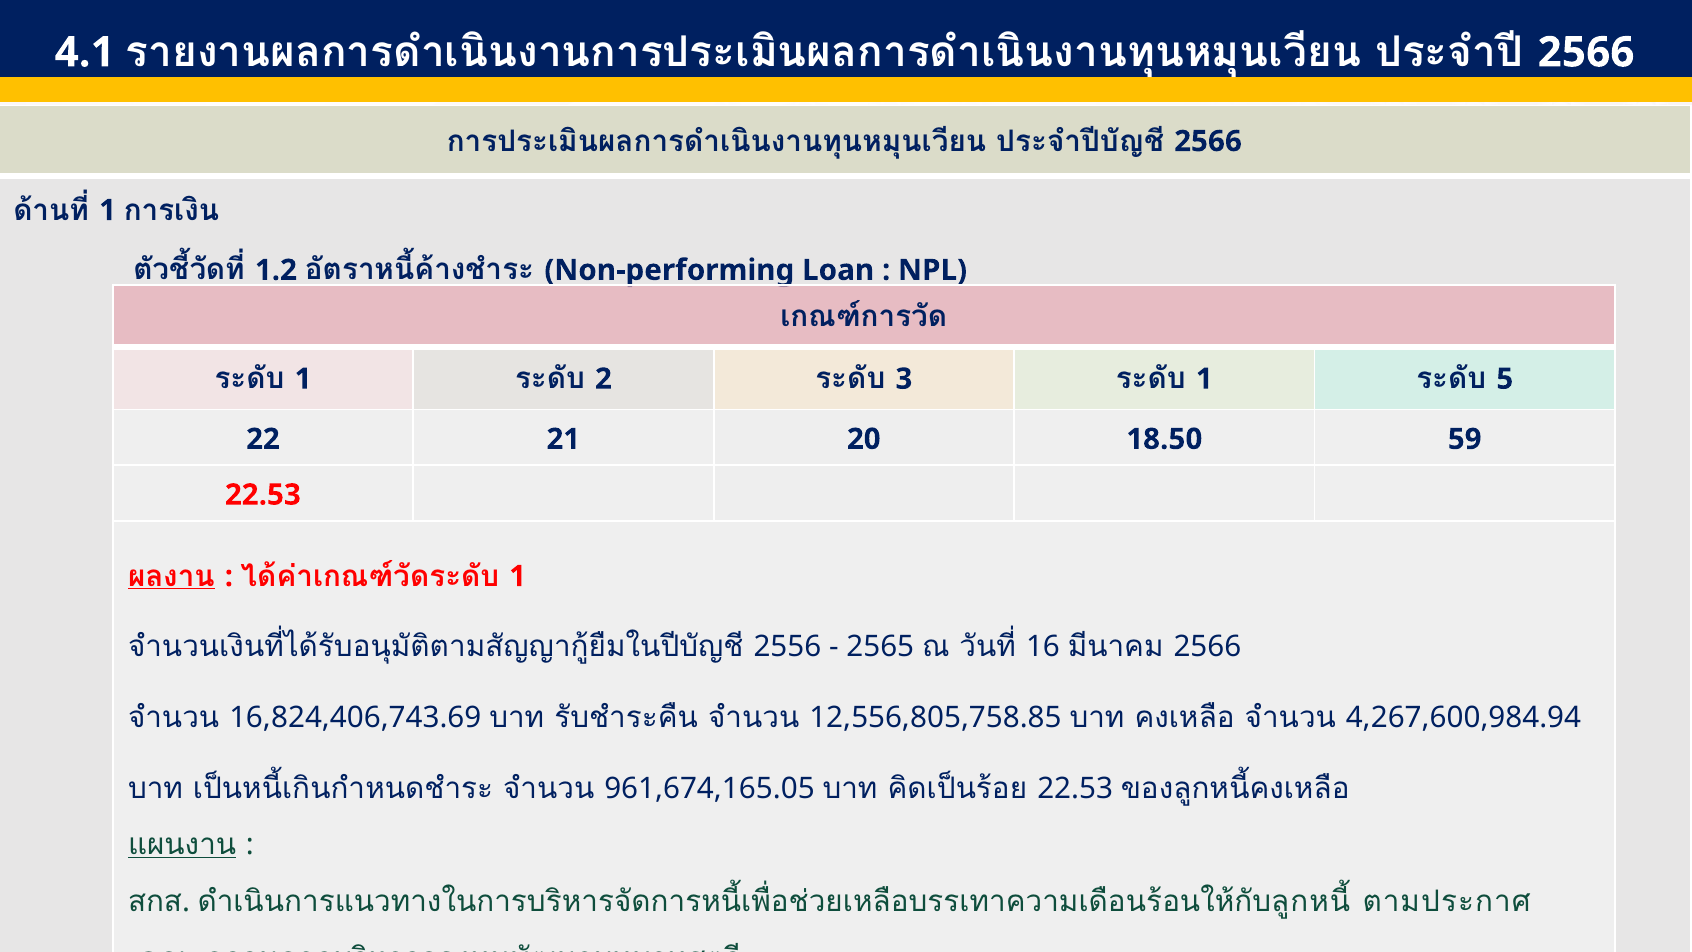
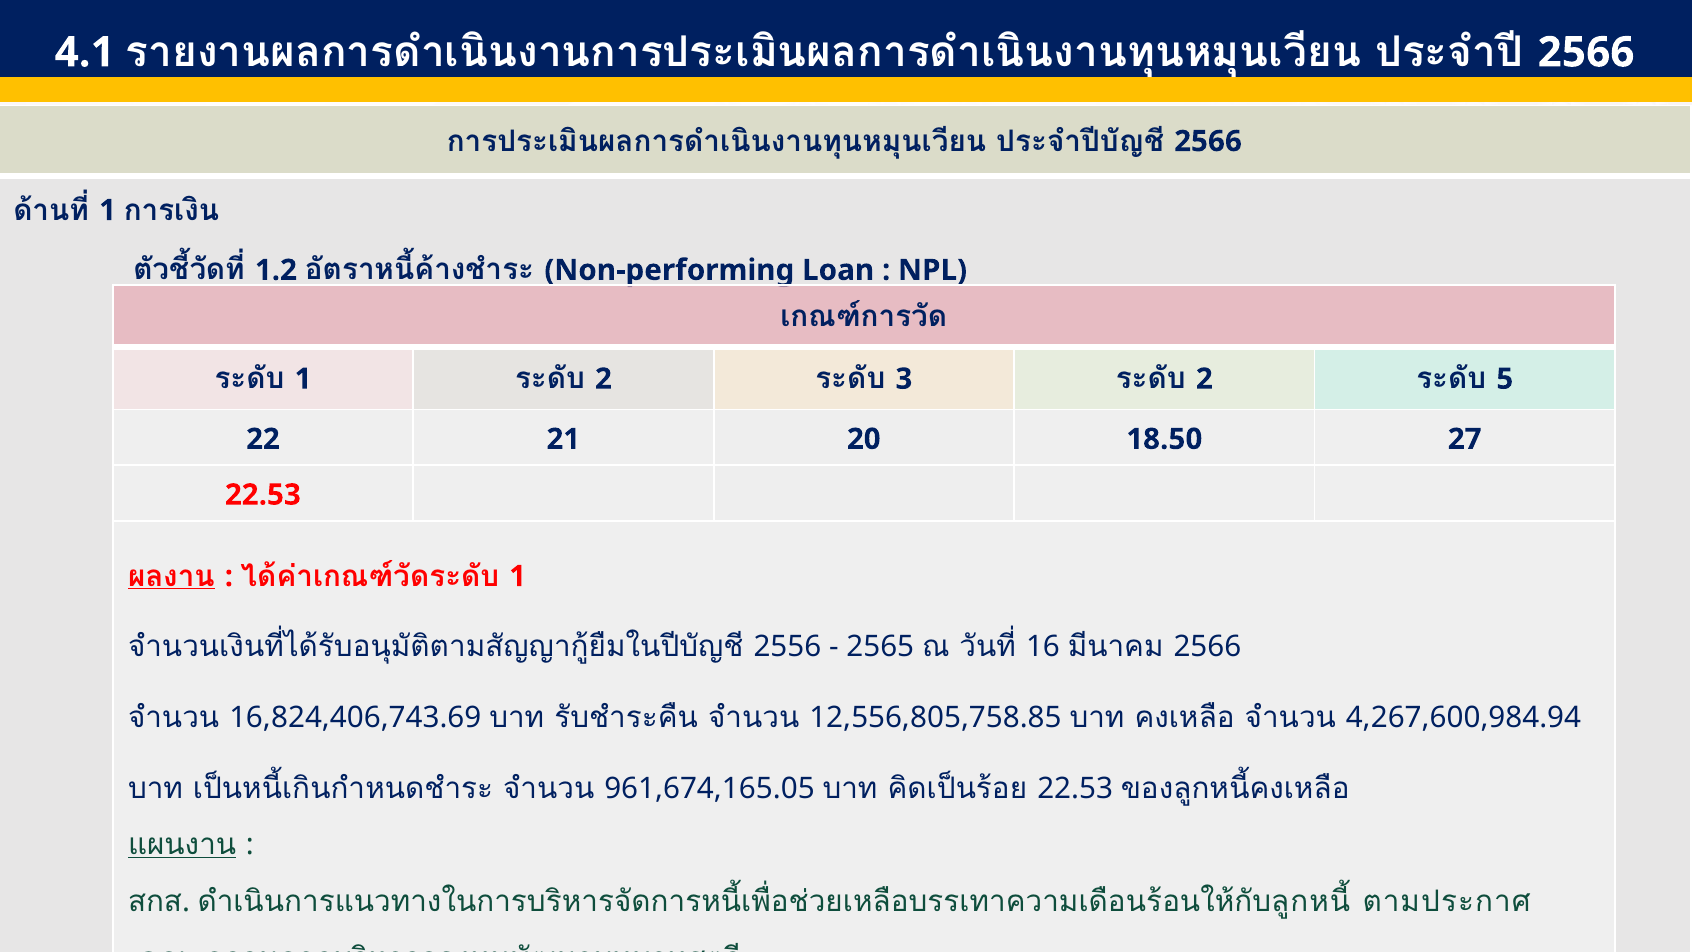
1 at (1204, 379): 1 -> 2
59: 59 -> 27
